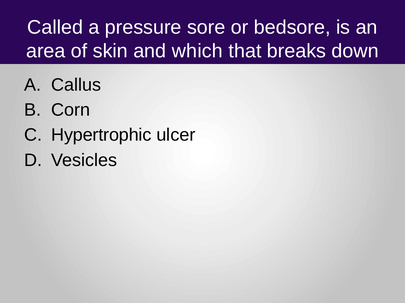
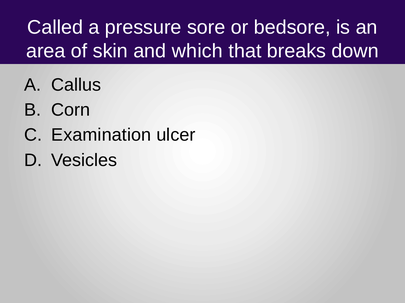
Hypertrophic: Hypertrophic -> Examination
